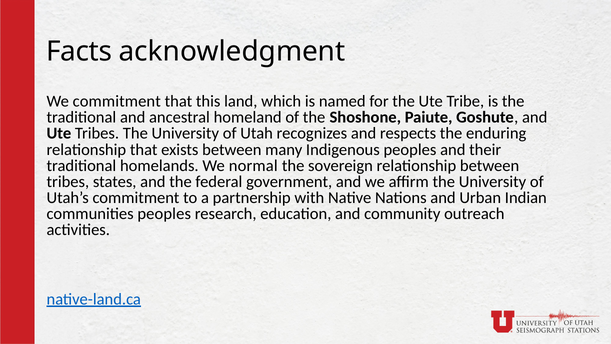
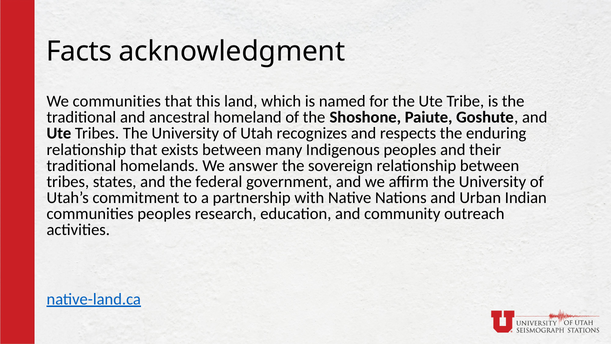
We commitment: commitment -> communities
normal: normal -> answer
